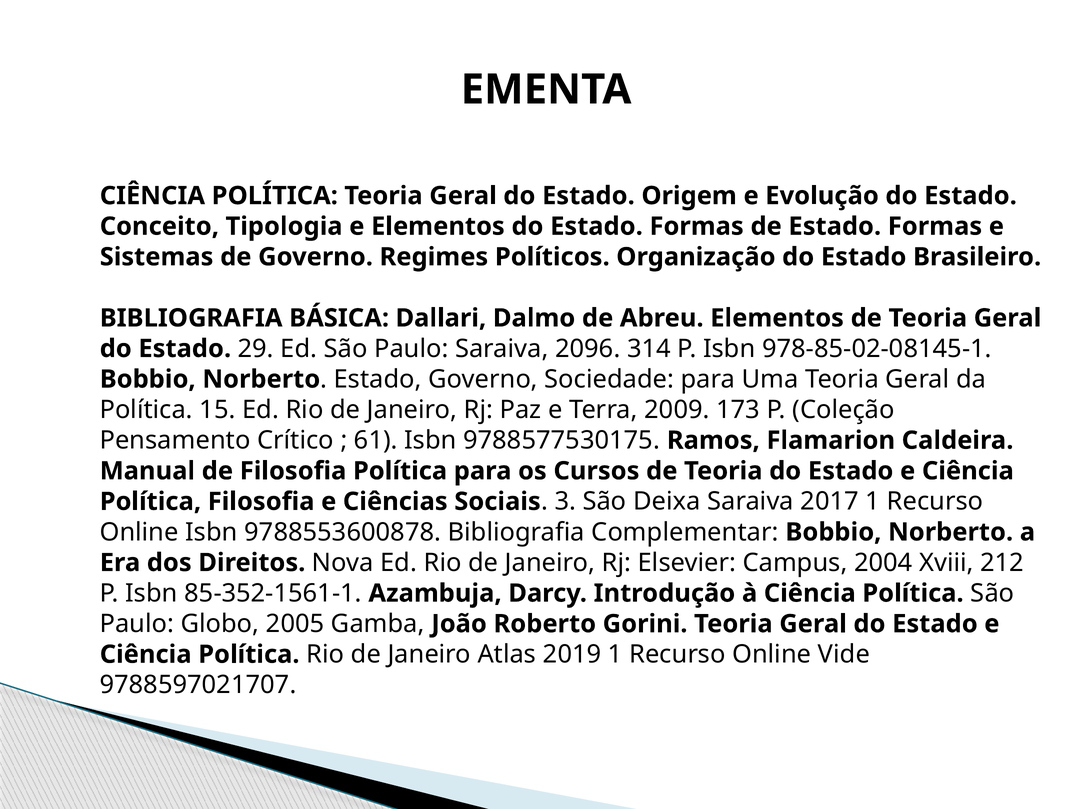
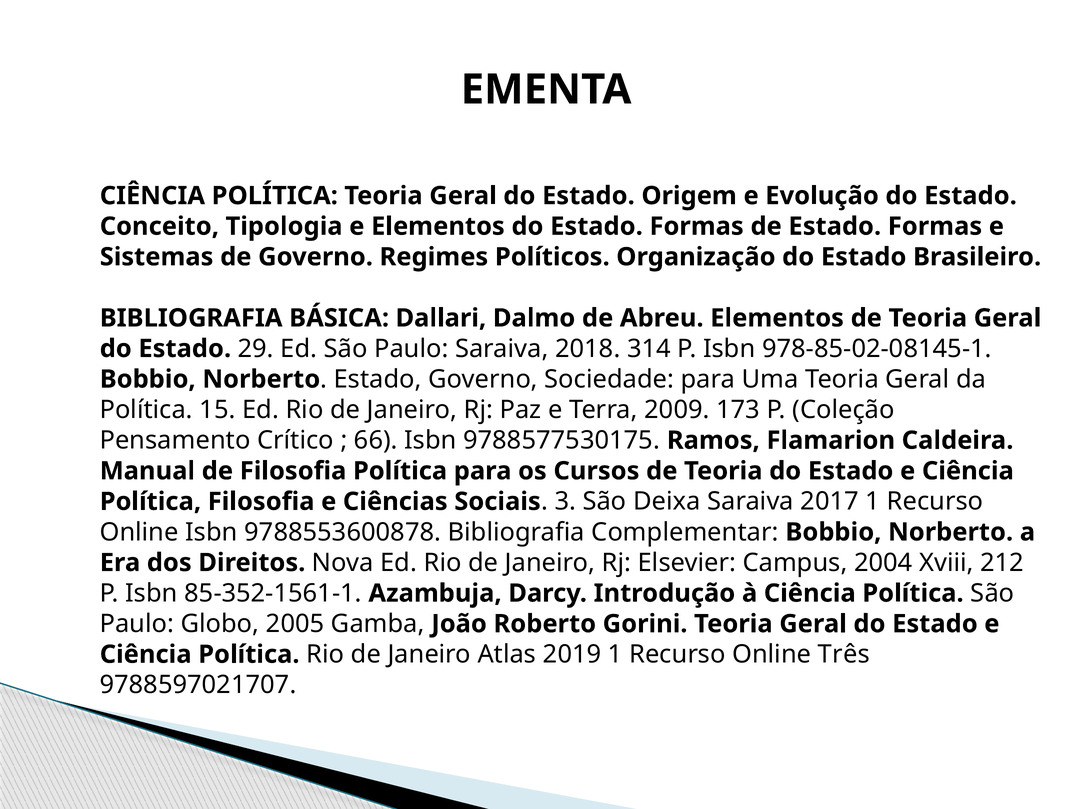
2096: 2096 -> 2018
61: 61 -> 66
Vide: Vide -> Três
